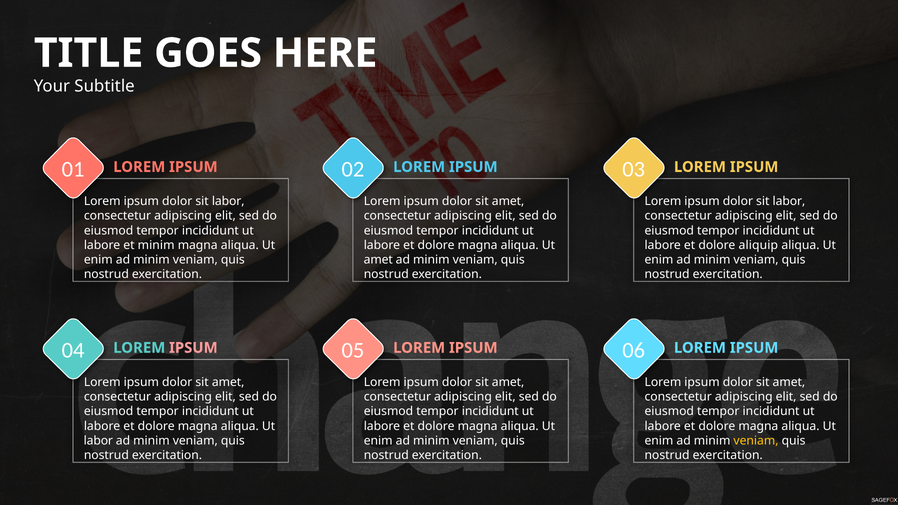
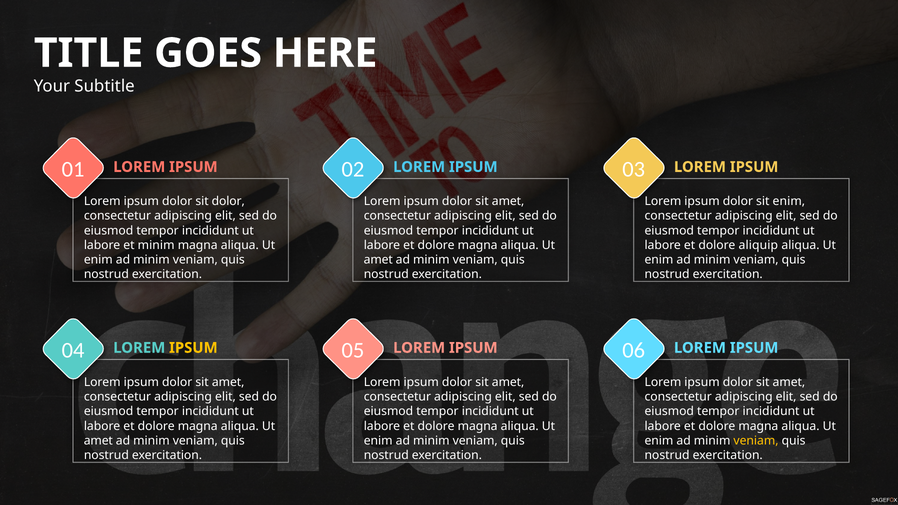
labor at (228, 201): labor -> dolor
labor at (789, 201): labor -> enim
IPSUM at (193, 348) colour: pink -> yellow
labor at (98, 441): labor -> amet
